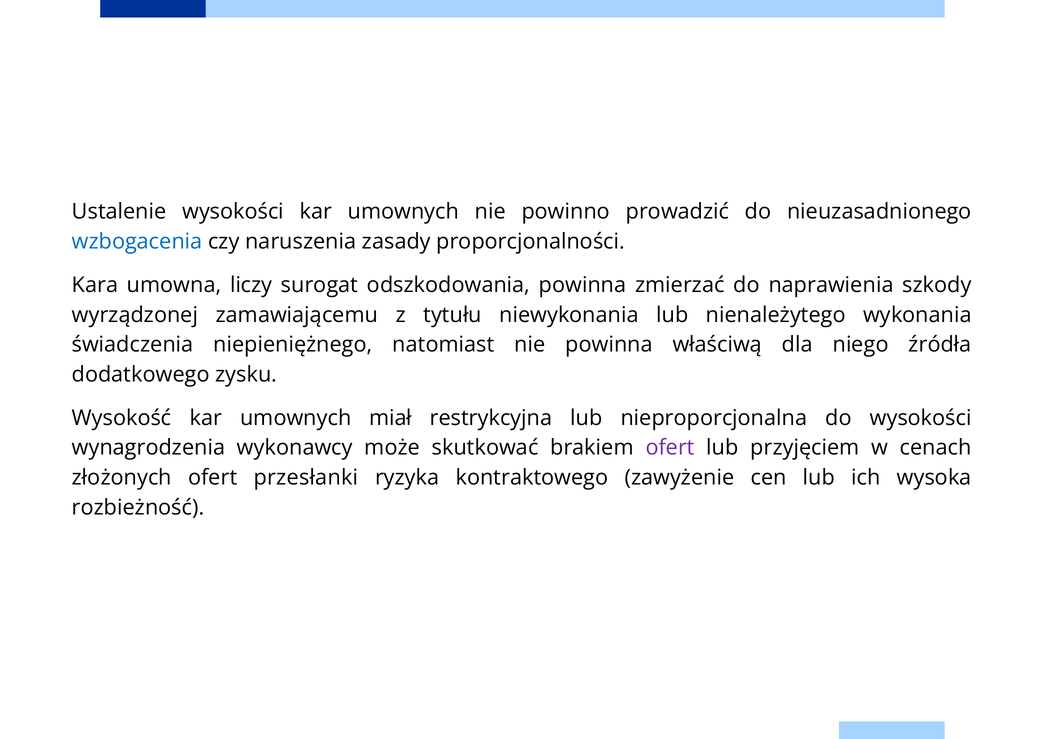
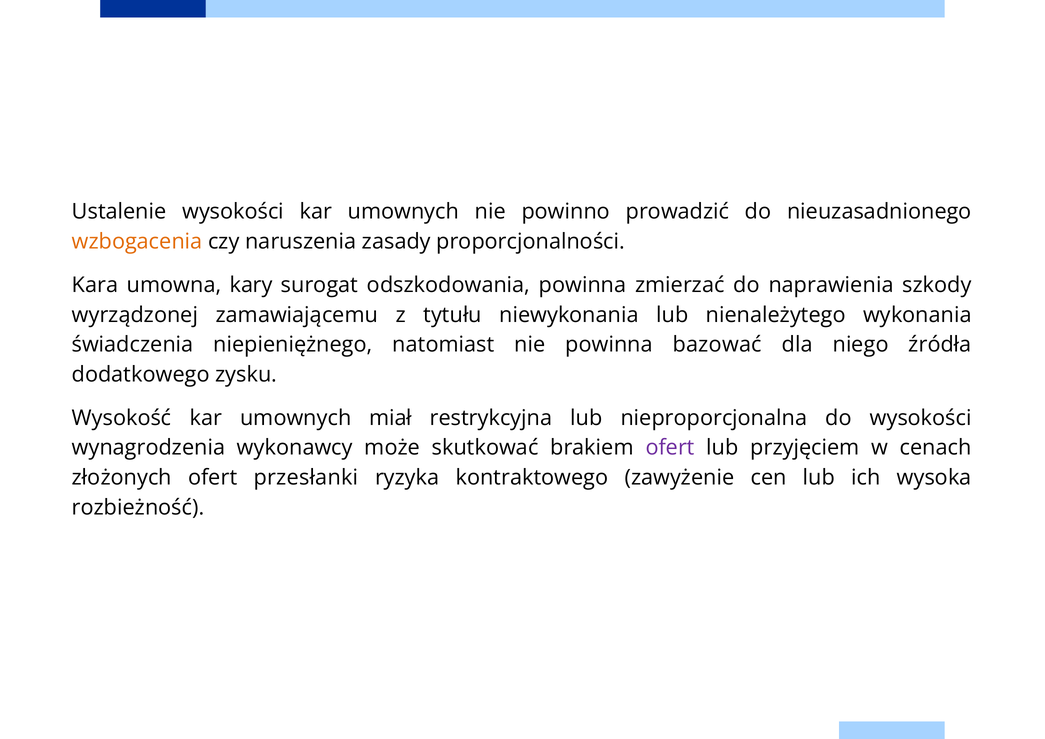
wzbogacenia colour: blue -> orange
liczy: liczy -> kary
właściwą: właściwą -> bazować
